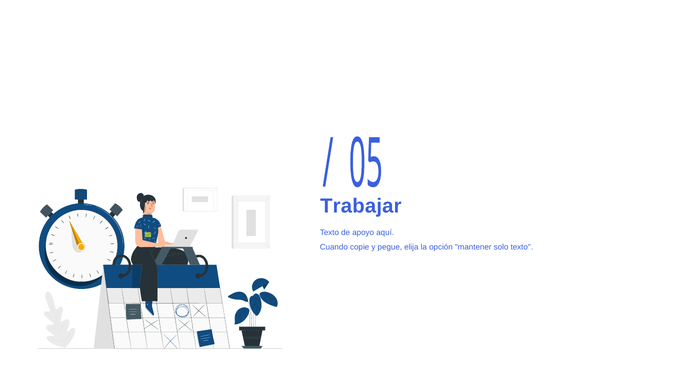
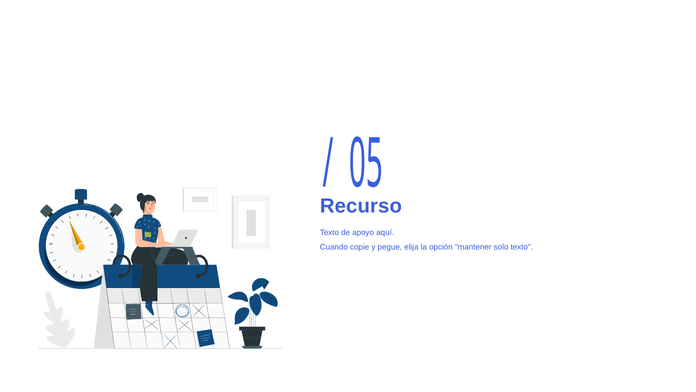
Trabajar: Trabajar -> Recurso
